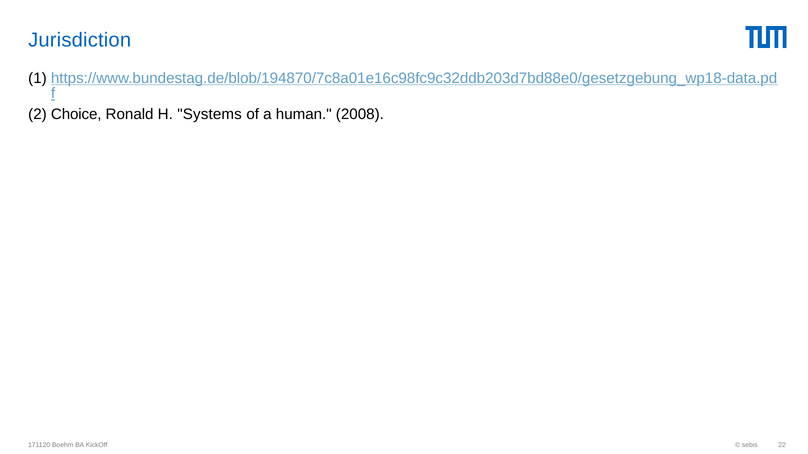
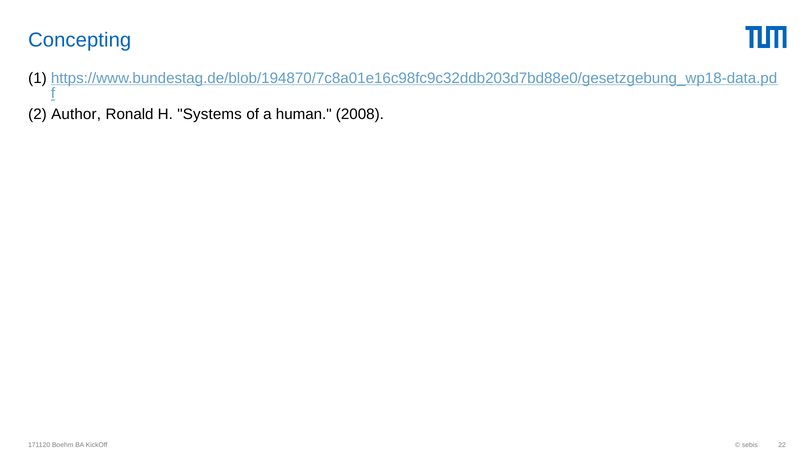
Jurisdiction: Jurisdiction -> Concepting
Choice: Choice -> Author
